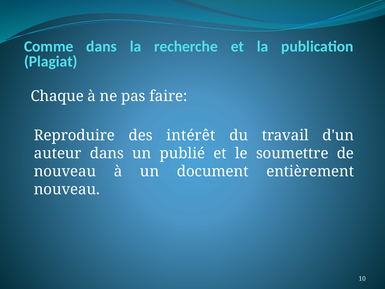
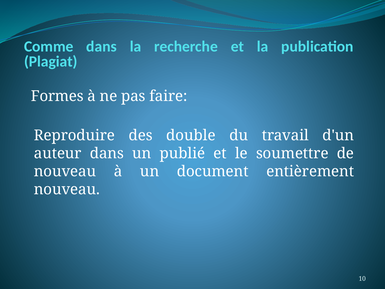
Chaque: Chaque -> Formes
intérêt: intérêt -> double
